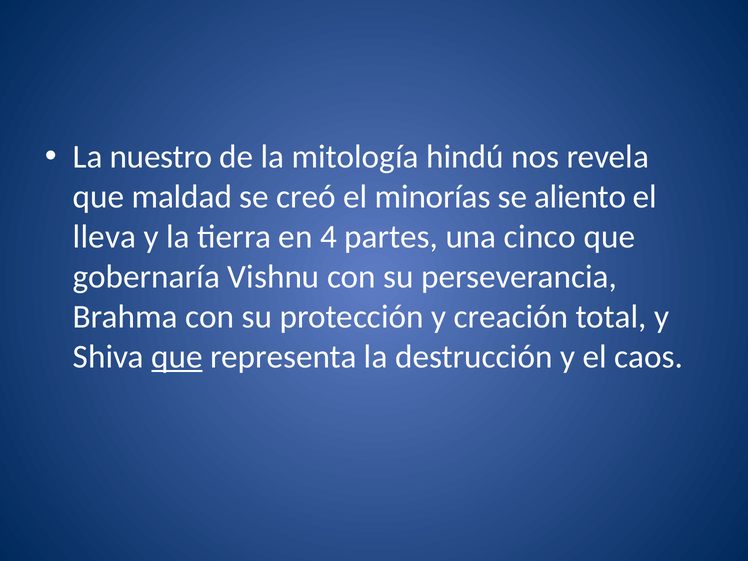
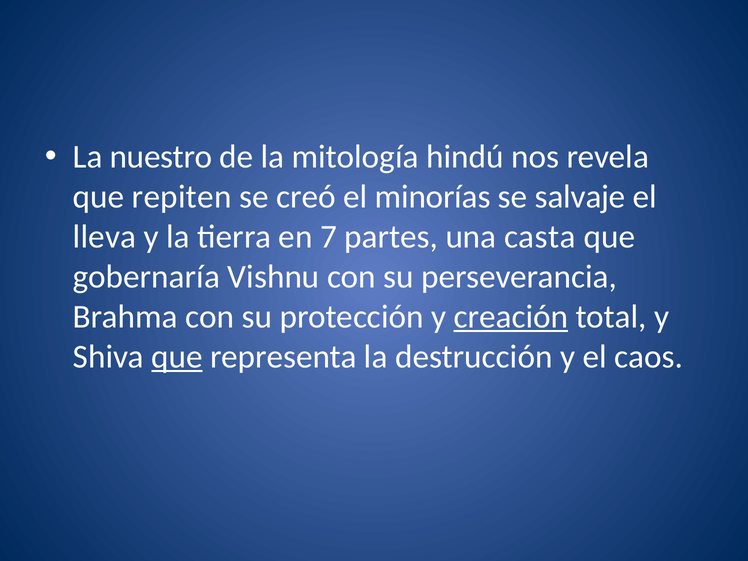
maldad: maldad -> repiten
aliento: aliento -> salvaje
4: 4 -> 7
cinco: cinco -> casta
creación underline: none -> present
